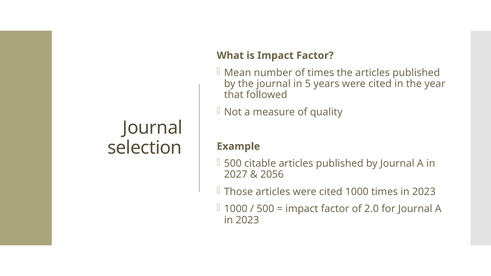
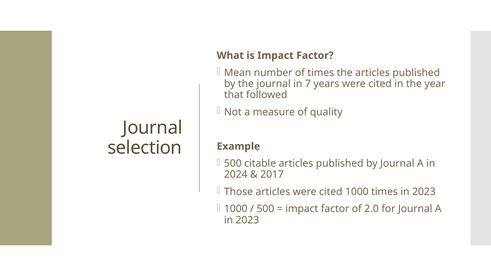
5: 5 -> 7
2027: 2027 -> 2024
2056: 2056 -> 2017
